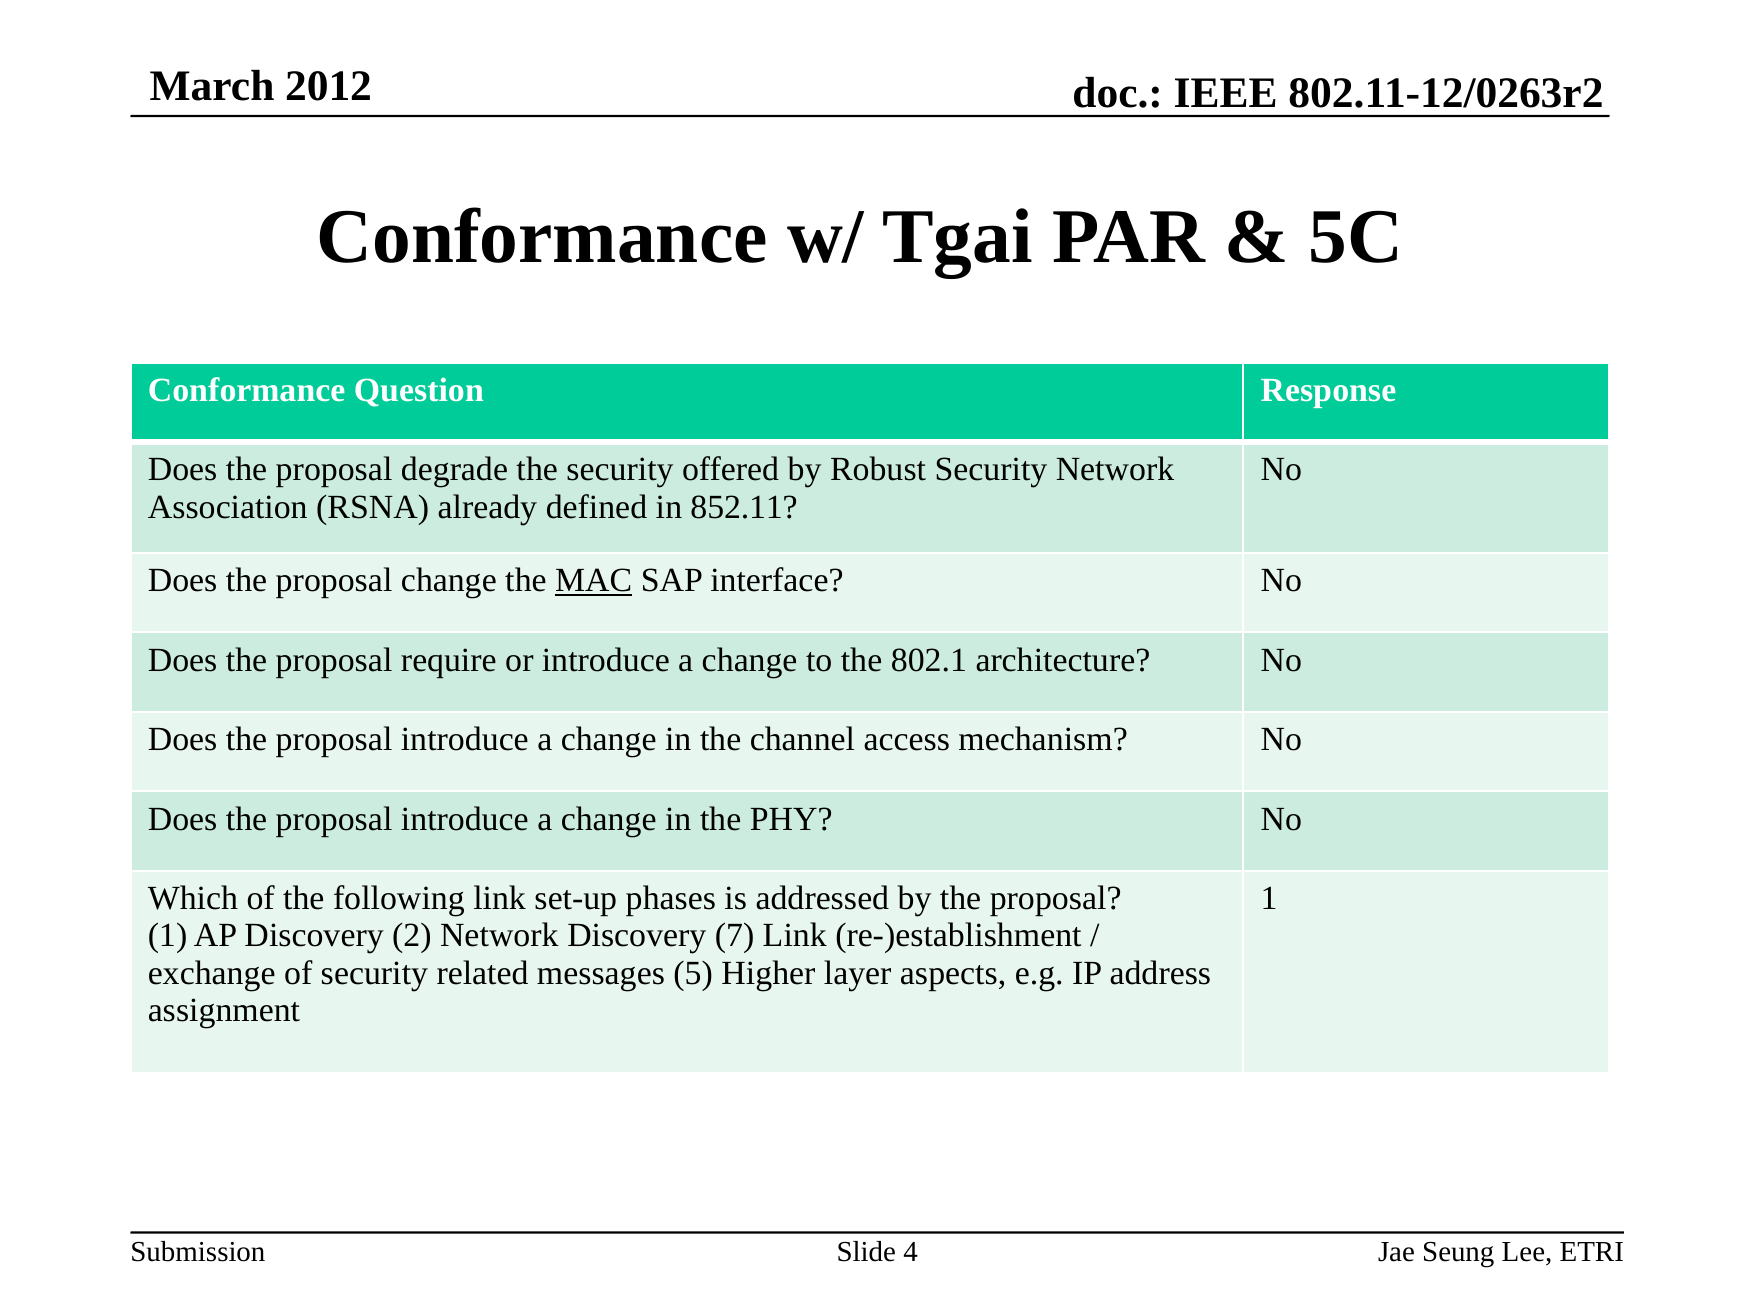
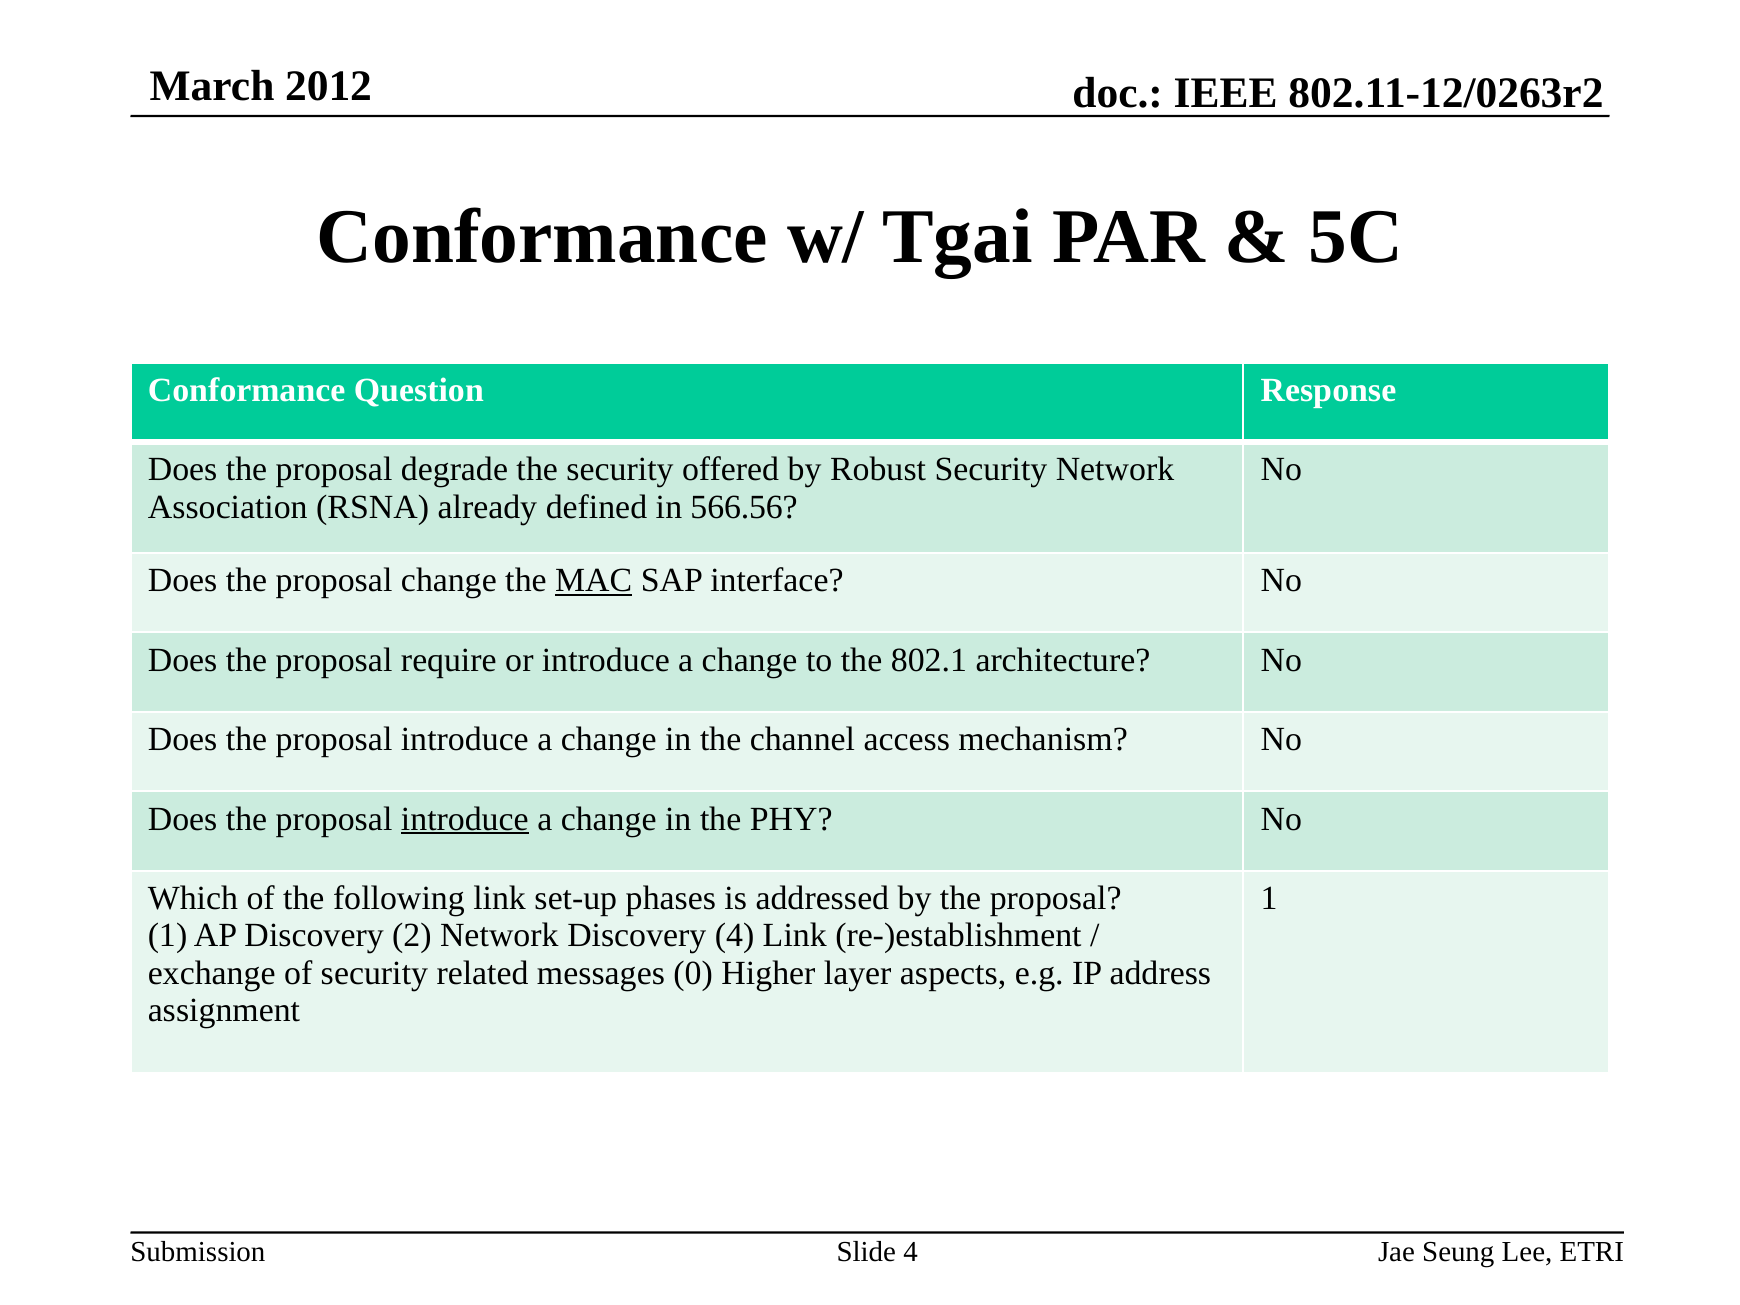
852.11: 852.11 -> 566.56
introduce at (465, 819) underline: none -> present
Discovery 7: 7 -> 4
5: 5 -> 0
